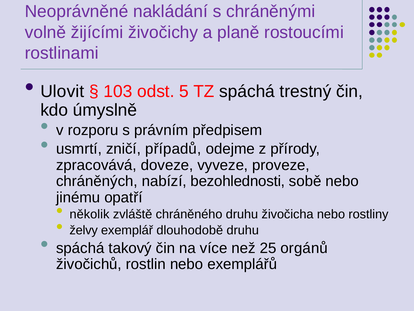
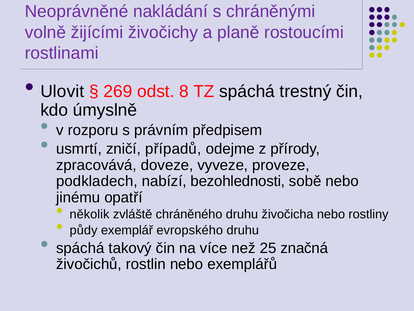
103: 103 -> 269
5: 5 -> 8
chráněných: chráněných -> podkladech
želvy: želvy -> půdy
dlouhodobě: dlouhodobě -> evropského
orgánů: orgánů -> značná
